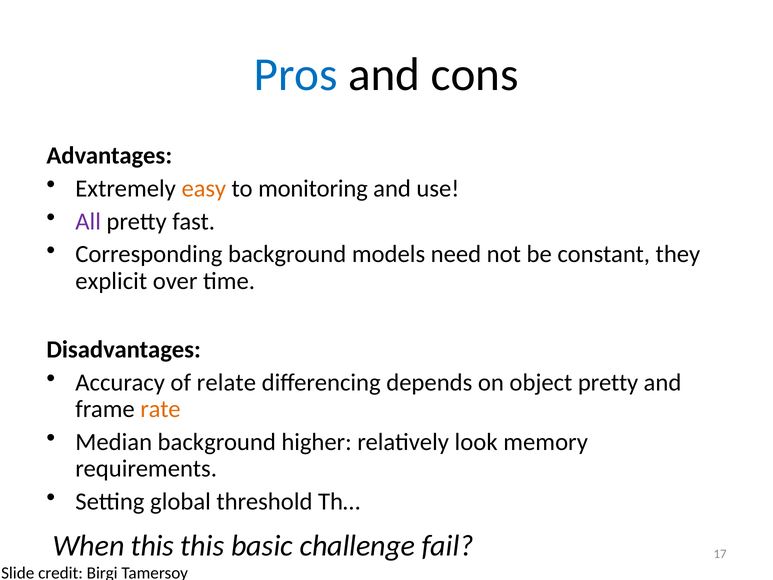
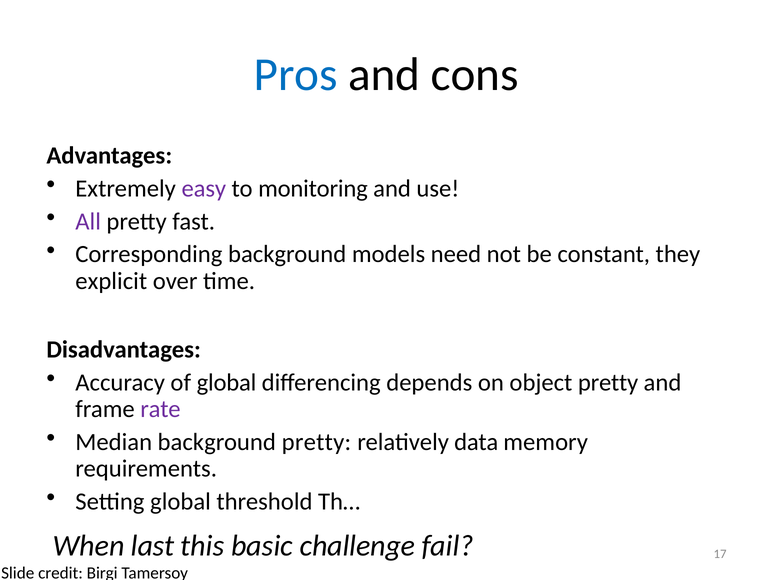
easy colour: orange -> purple
of relate: relate -> global
rate colour: orange -> purple
background higher: higher -> pretty
look: look -> data
When this: this -> last
